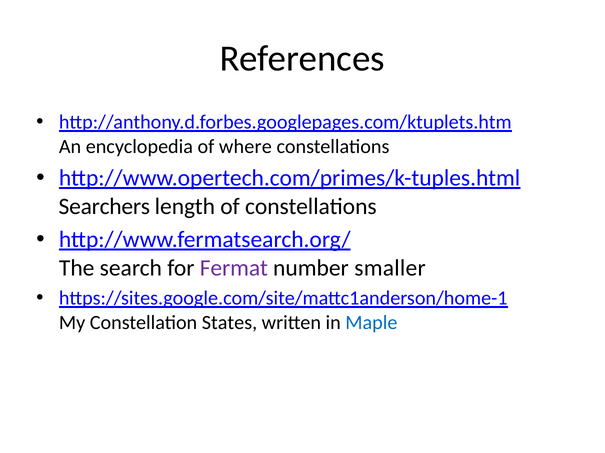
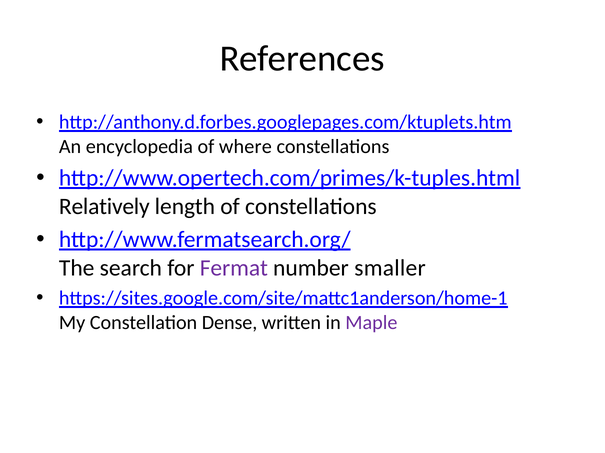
Searchers: Searchers -> Relatively
States: States -> Dense
Maple colour: blue -> purple
